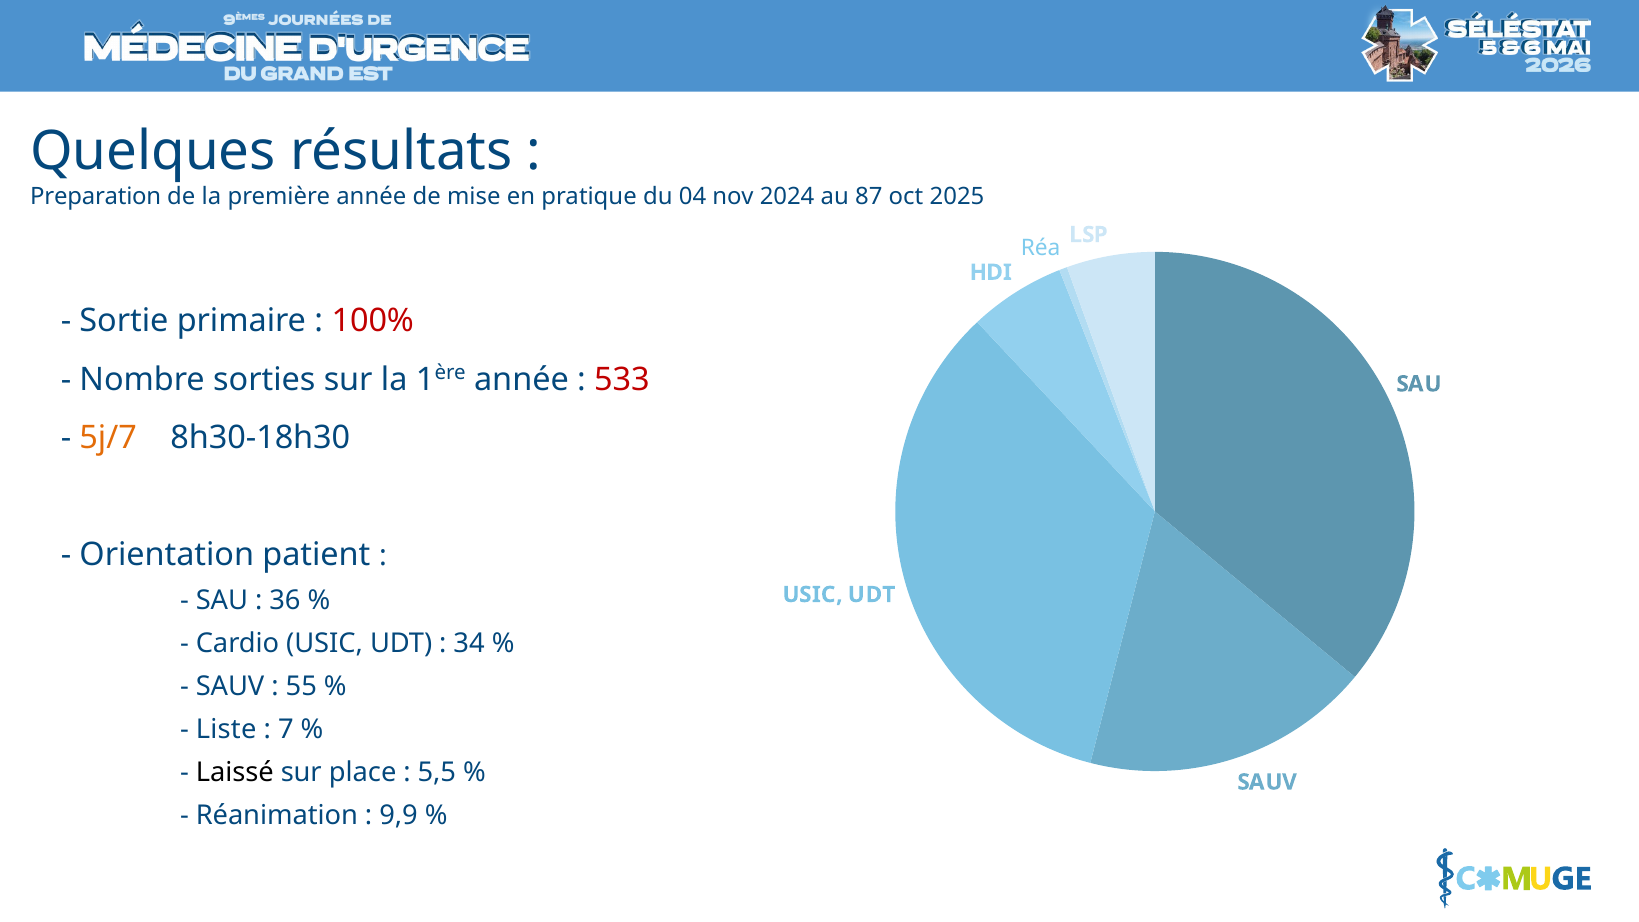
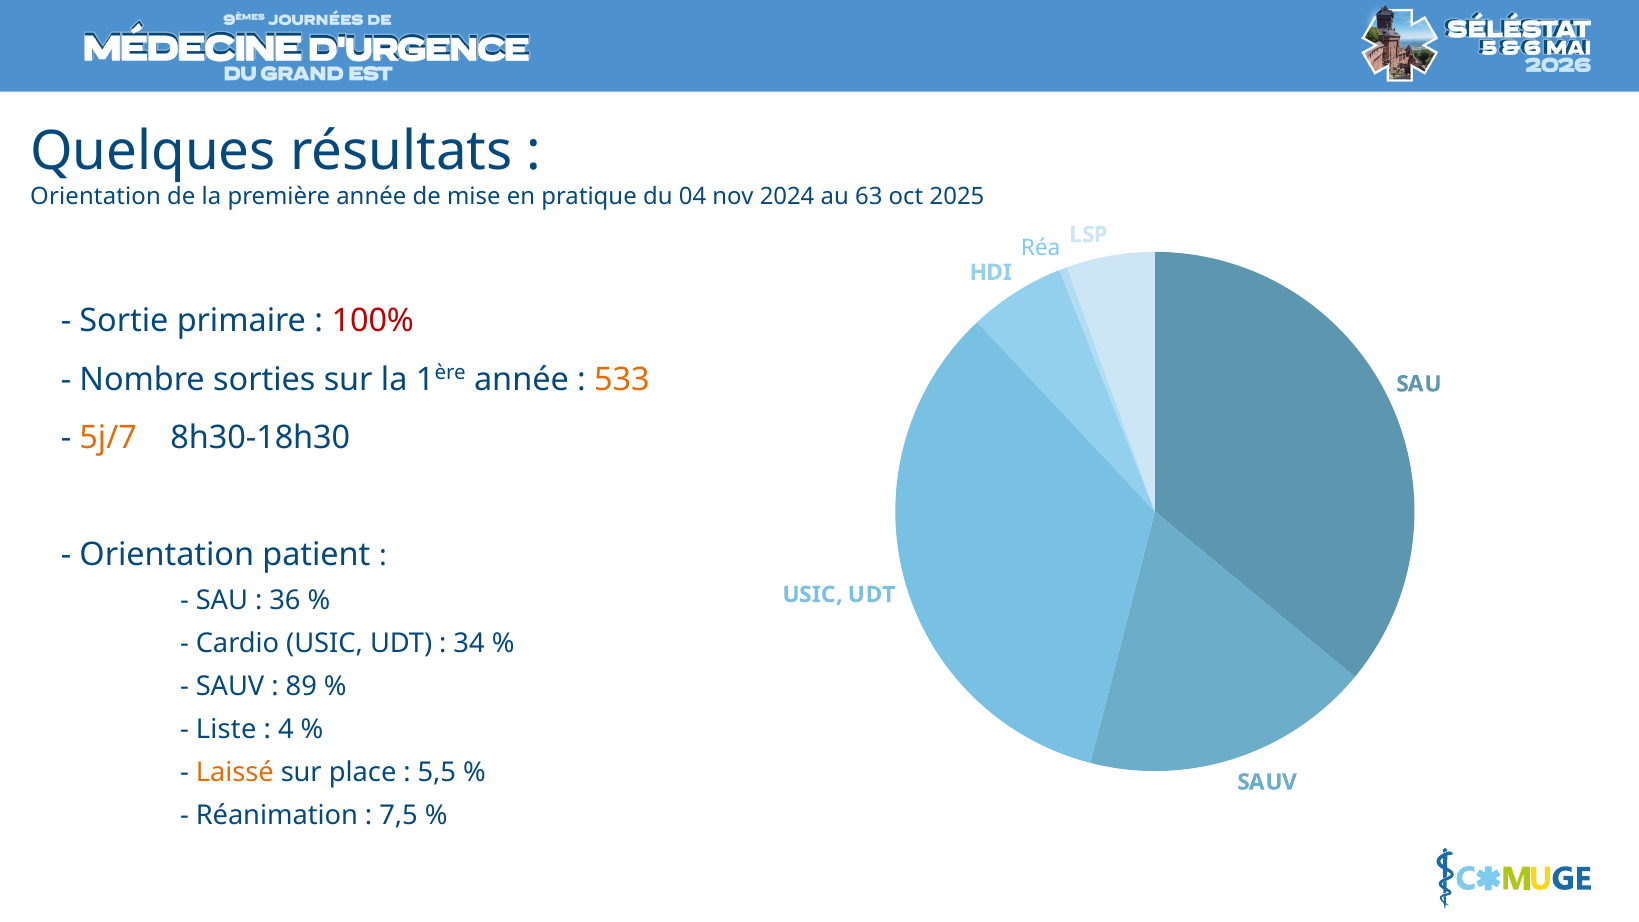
Preparation at (96, 197): Preparation -> Orientation
87: 87 -> 63
533 colour: red -> orange
55: 55 -> 89
7: 7 -> 4
Laissé colour: black -> orange
9,9: 9,9 -> 7,5
